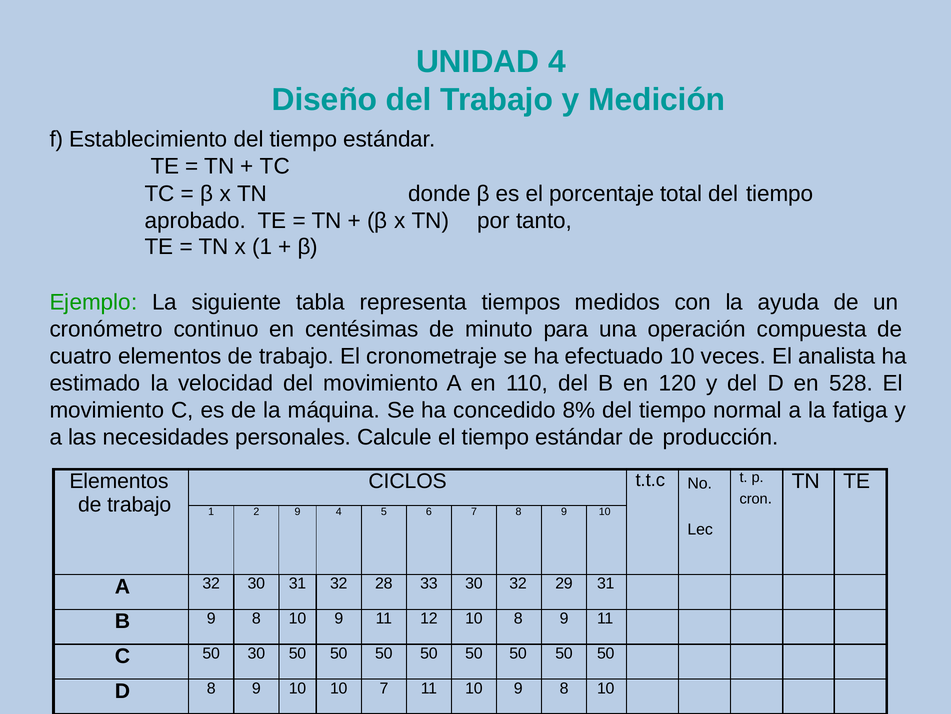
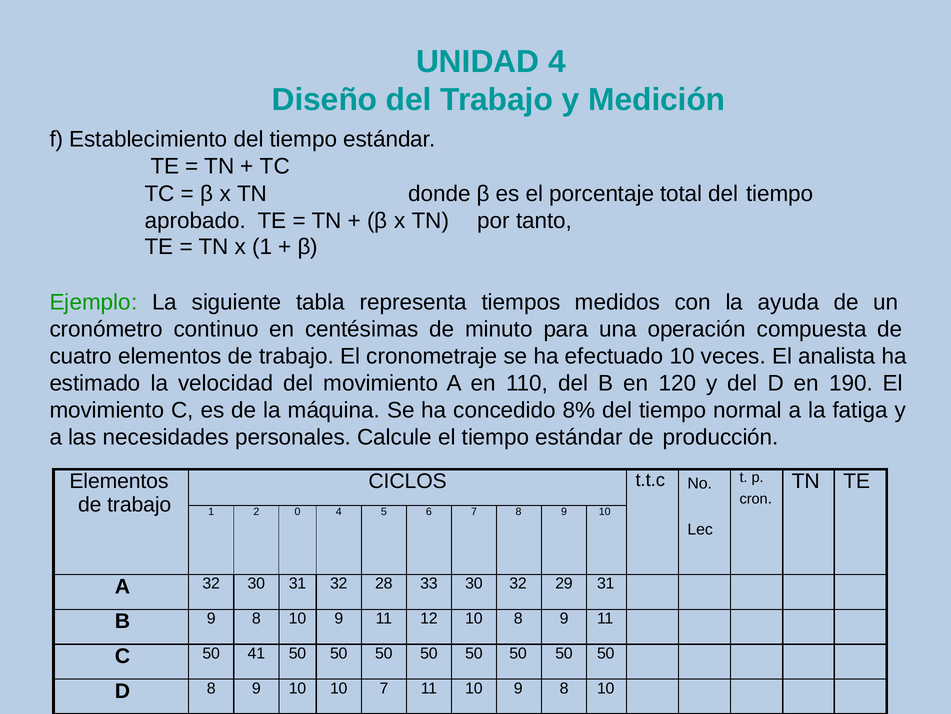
528: 528 -> 190
2 9: 9 -> 0
50 30: 30 -> 41
